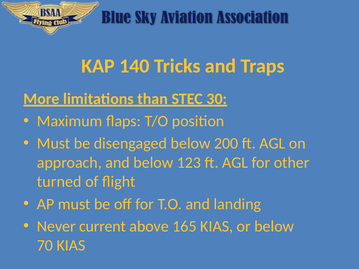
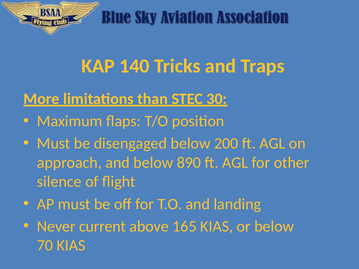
123: 123 -> 890
turned: turned -> silence
